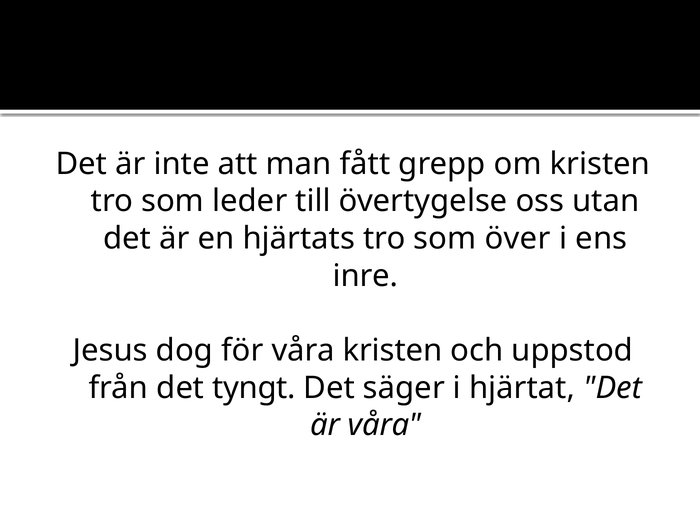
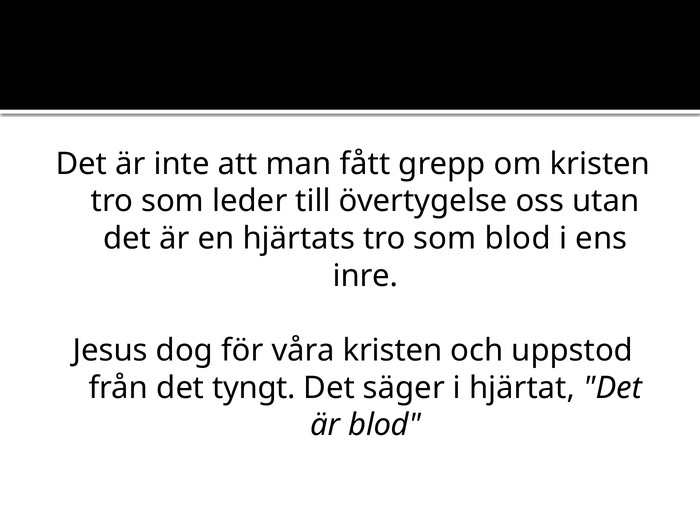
som över: över -> blod
är våra: våra -> blod
